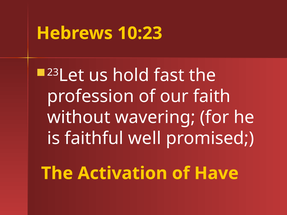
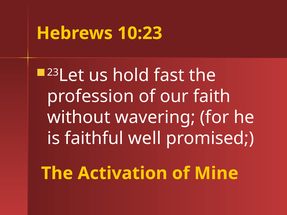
Have: Have -> Mine
